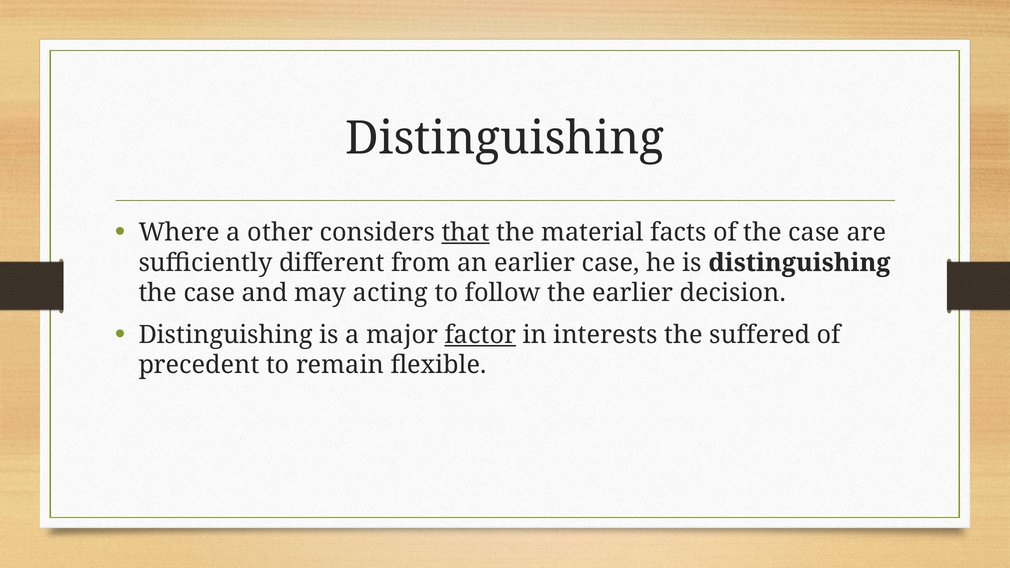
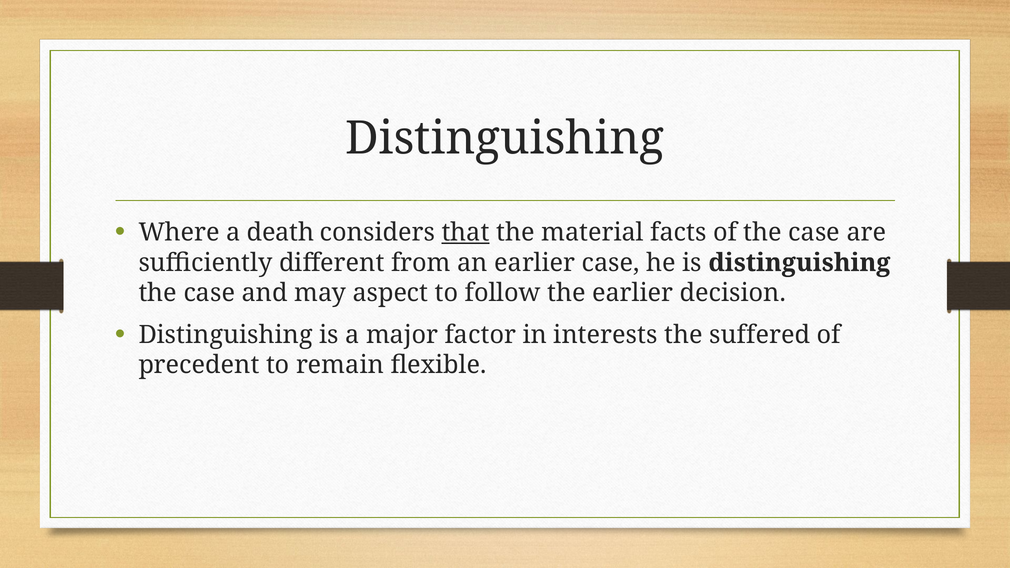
other: other -> death
acting: acting -> aspect
factor underline: present -> none
